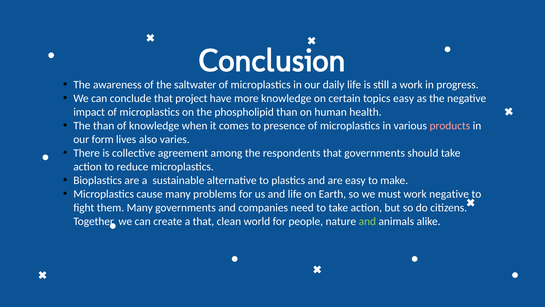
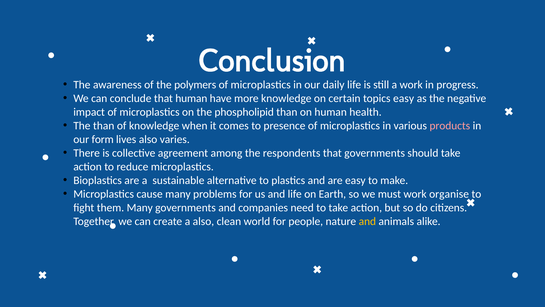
saltwater: saltwater -> polymers
that project: project -> human
work negative: negative -> organise
a that: that -> also
and at (367, 221) colour: light green -> yellow
